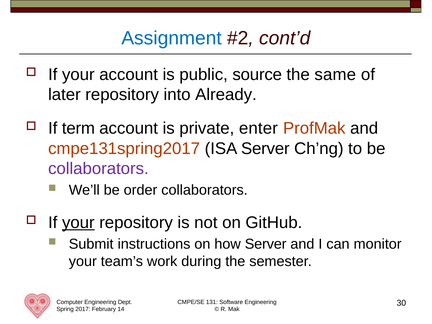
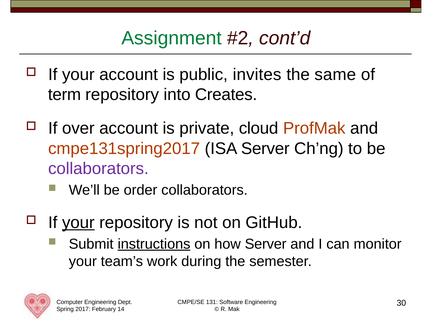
Assignment colour: blue -> green
source: source -> invites
later: later -> term
Already: Already -> Creates
term: term -> over
enter: enter -> cloud
instructions underline: none -> present
